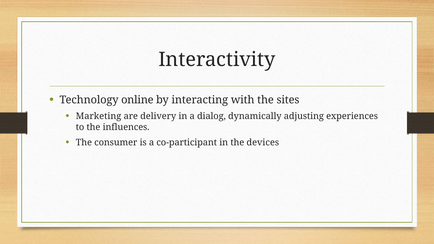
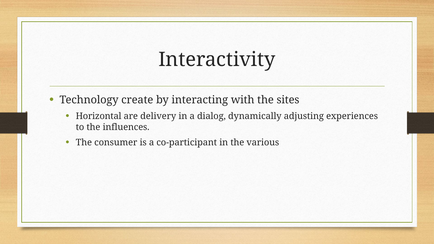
online: online -> create
Marketing: Marketing -> Horizontal
devices: devices -> various
